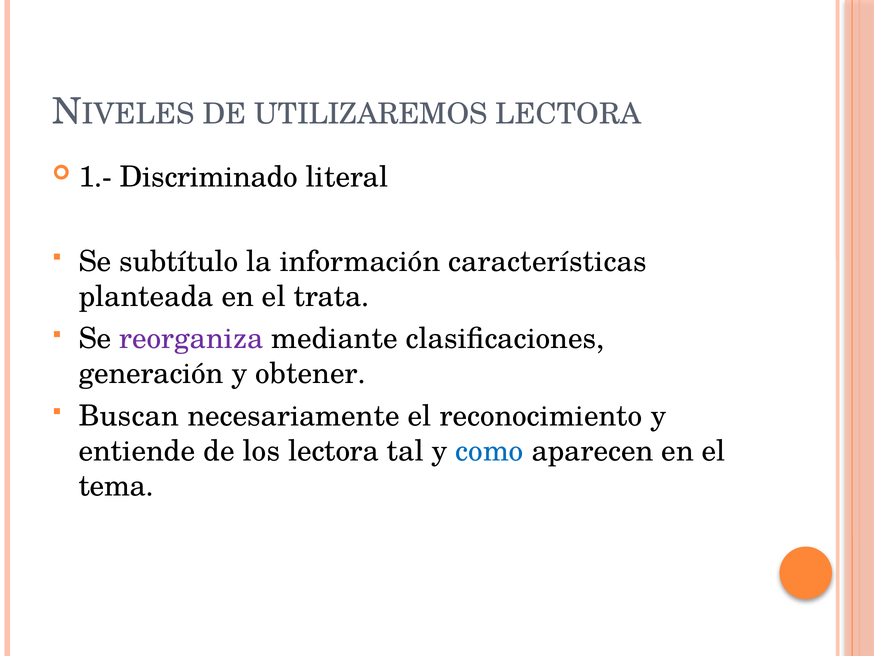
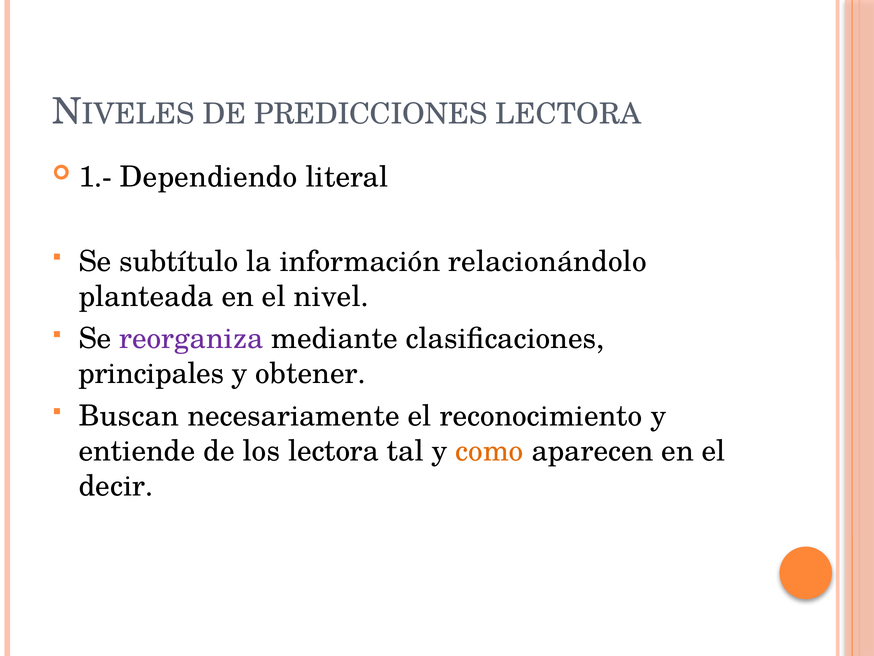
UTILIZAREMOS: UTILIZAREMOS -> PREDICCIONES
Discriminado: Discriminado -> Dependiendo
características: características -> relacionándolo
trata: trata -> nivel
generación: generación -> principales
como colour: blue -> orange
tema: tema -> decir
